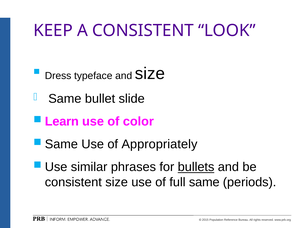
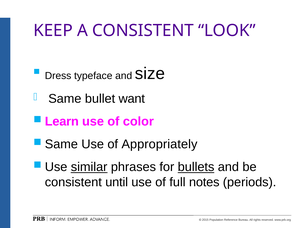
slide: slide -> want
similar underline: none -> present
consistent size: size -> until
full same: same -> notes
